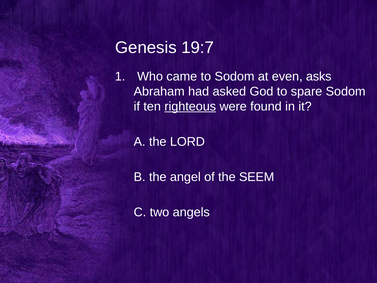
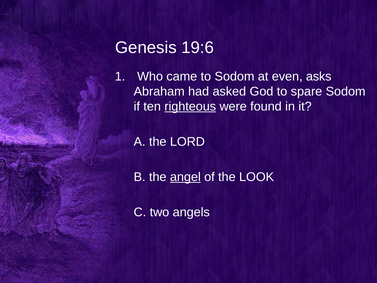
19:7: 19:7 -> 19:6
angel underline: none -> present
SEEM: SEEM -> LOOK
